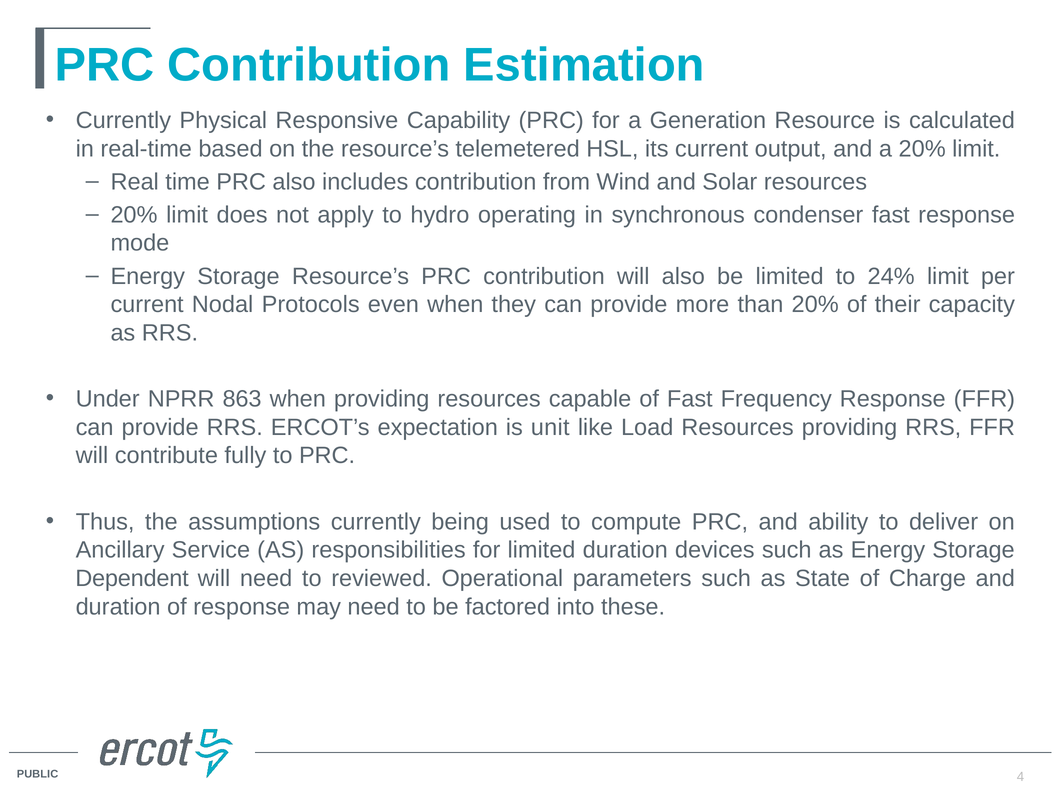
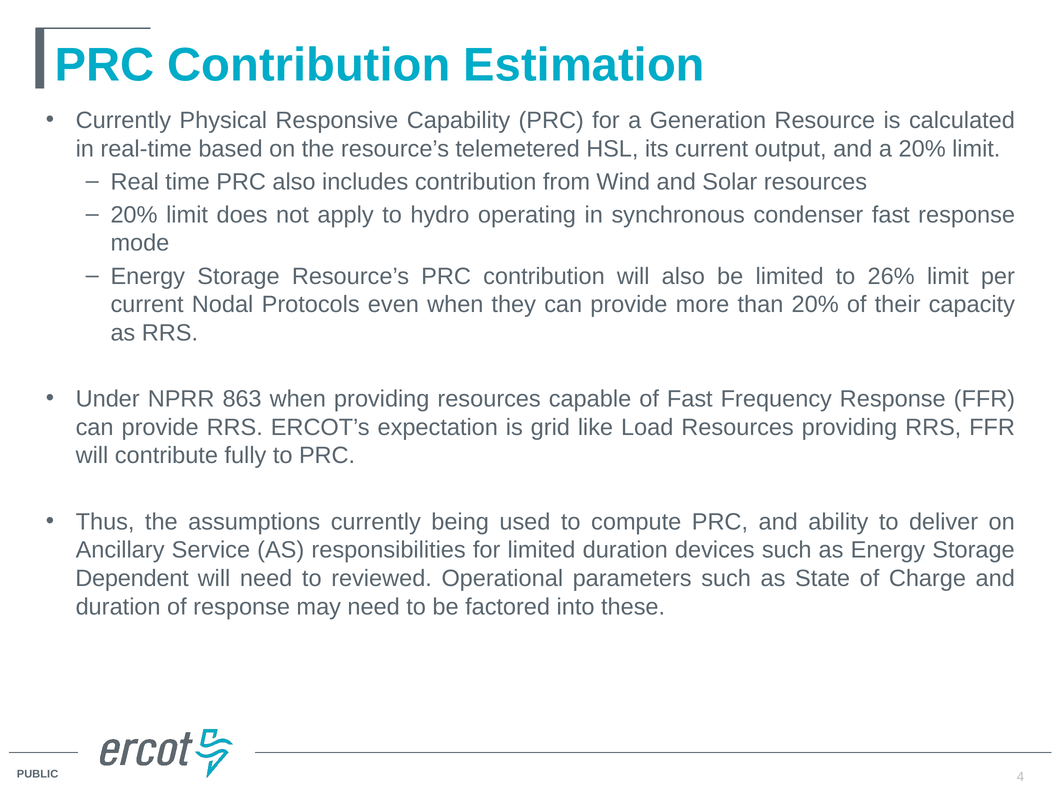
24%: 24% -> 26%
unit: unit -> grid
